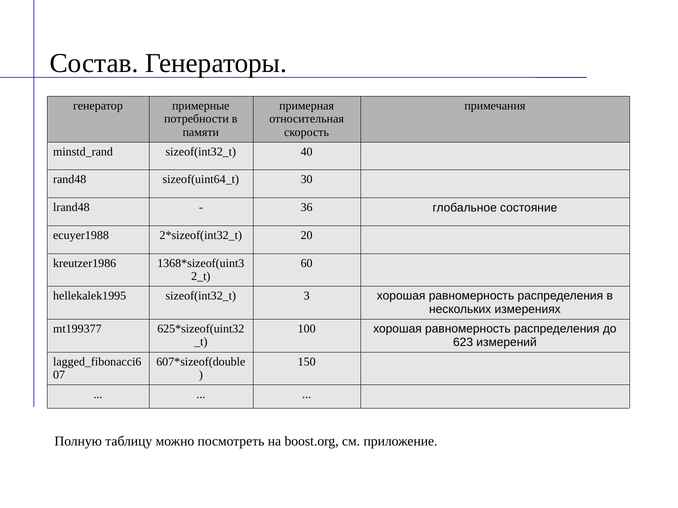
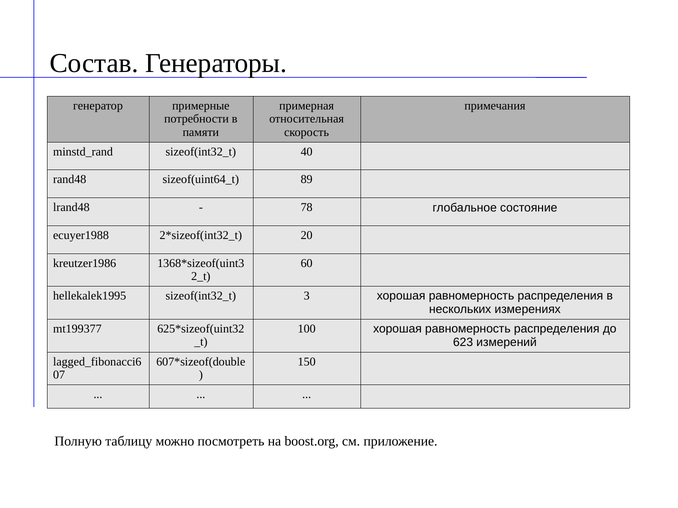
30: 30 -> 89
36: 36 -> 78
